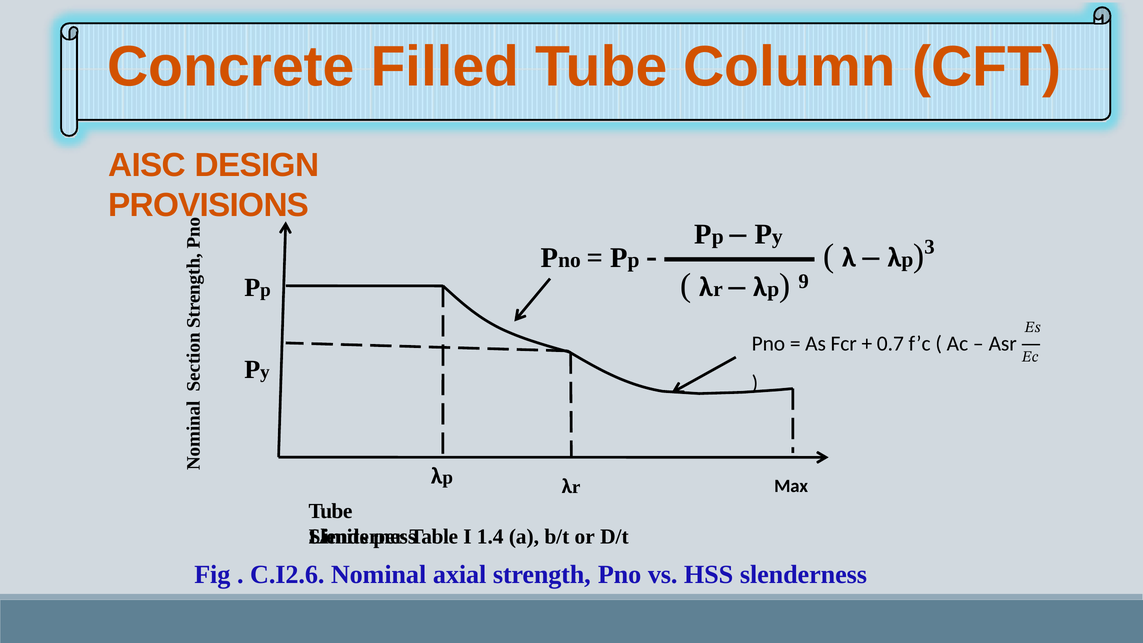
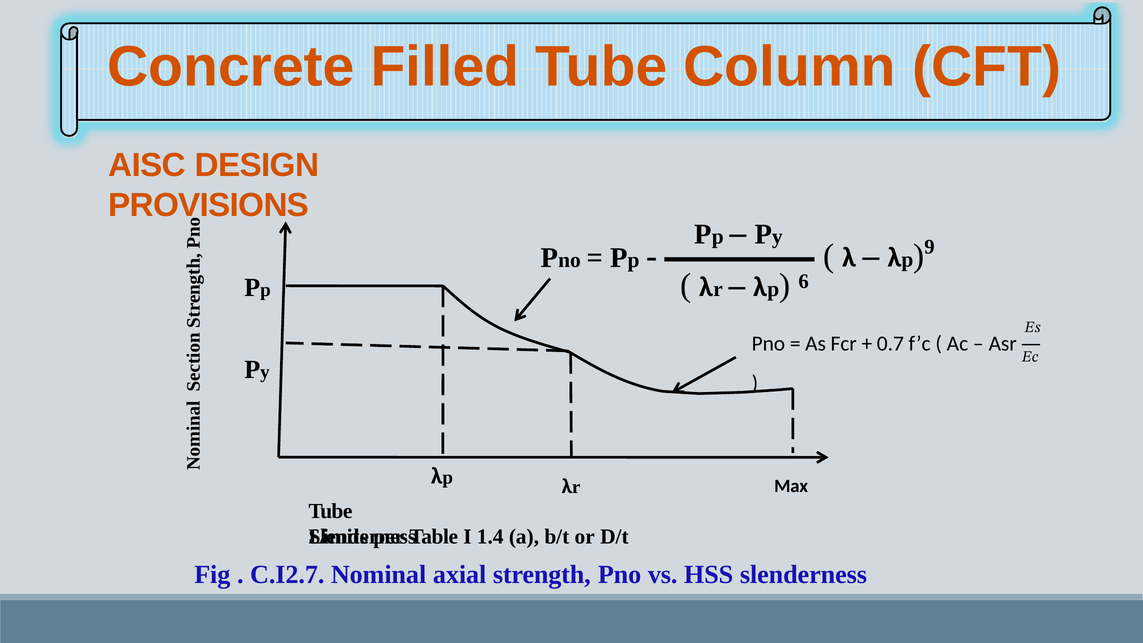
3: 3 -> 9
9: 9 -> 6
C.I2.6: C.I2.6 -> C.I2.7
